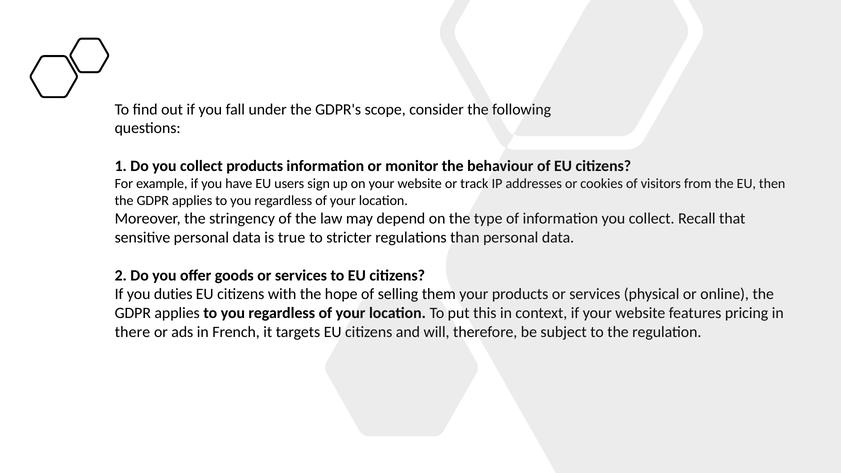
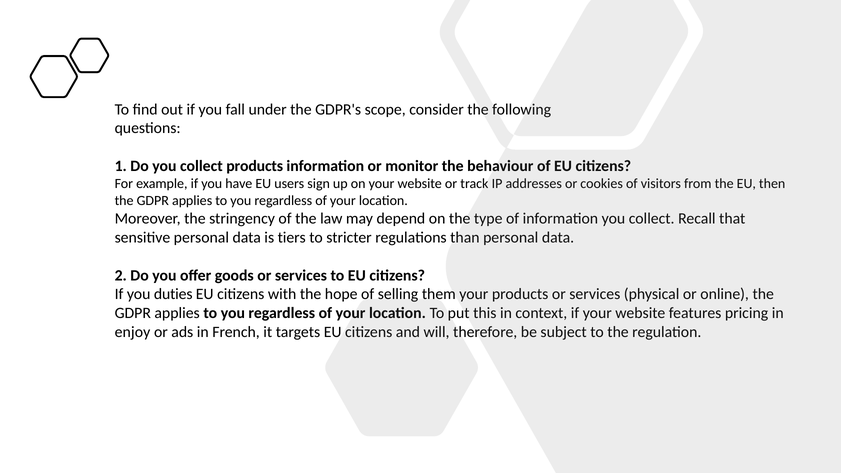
true: true -> tiers
there: there -> enjoy
